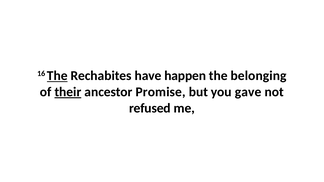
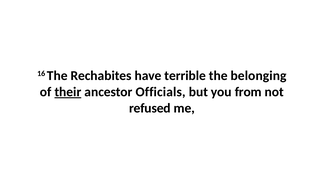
The at (57, 76) underline: present -> none
happen: happen -> terrible
Promise: Promise -> Officials
gave: gave -> from
